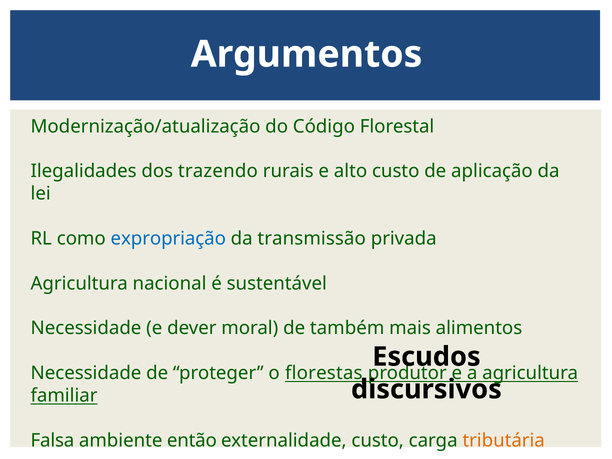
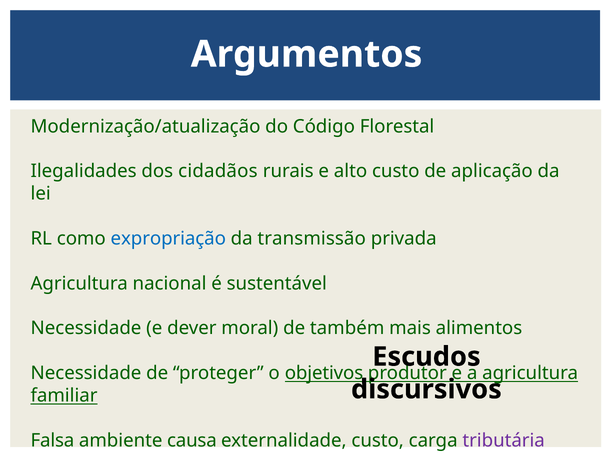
trazendo: trazendo -> cidadãos
florestas: florestas -> objetivos
então: então -> causa
tributária colour: orange -> purple
